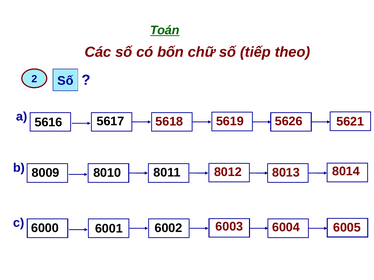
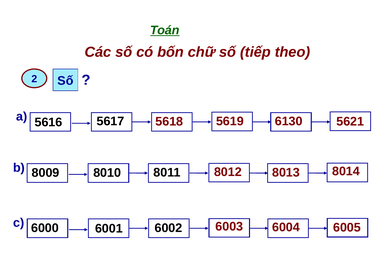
5626: 5626 -> 6130
